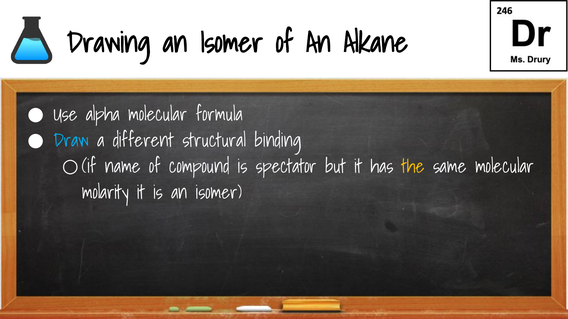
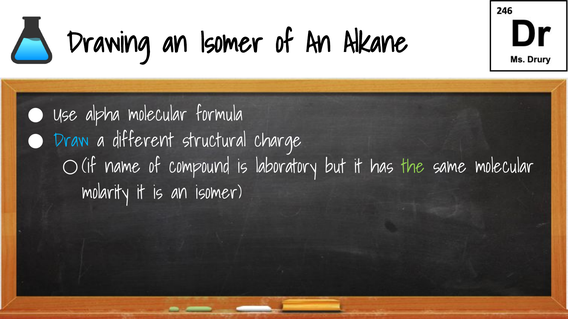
binding: binding -> charge
spectator: spectator -> laboratory
the colour: yellow -> light green
